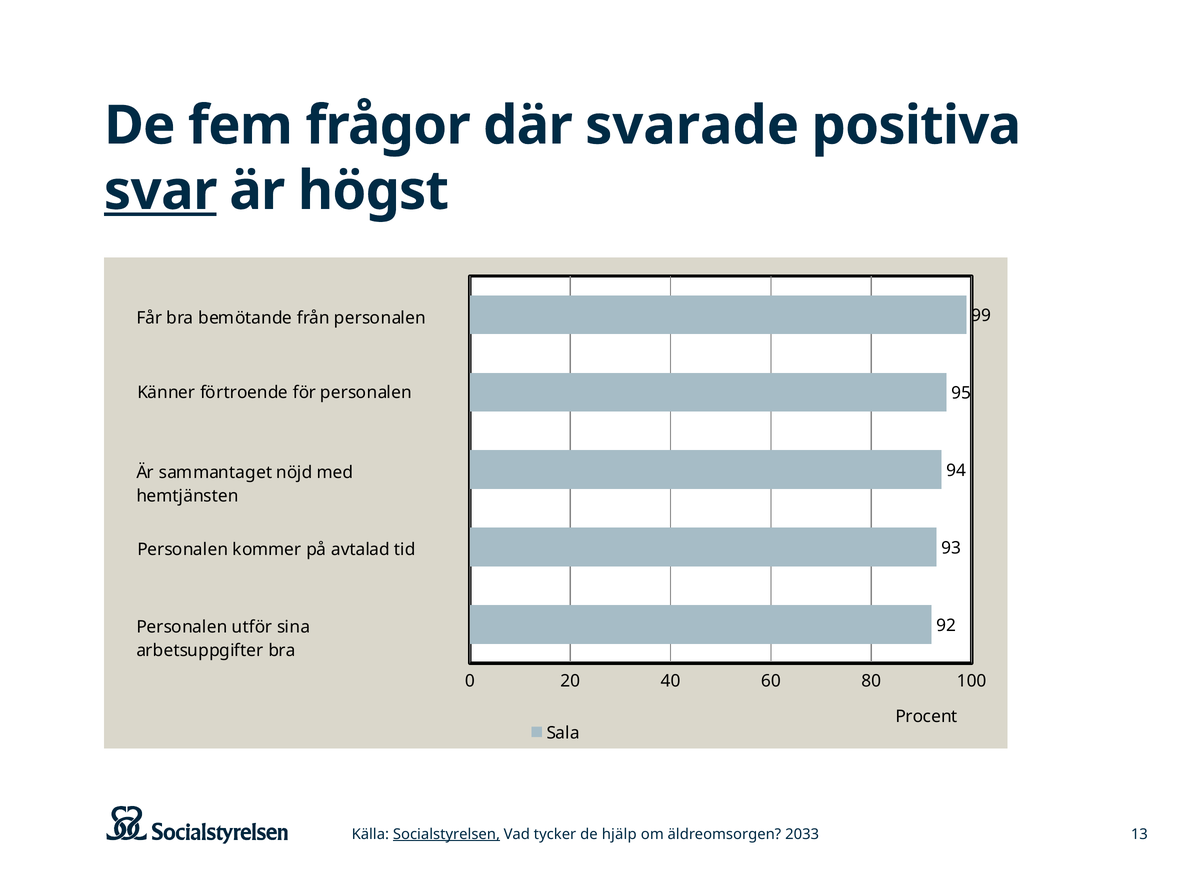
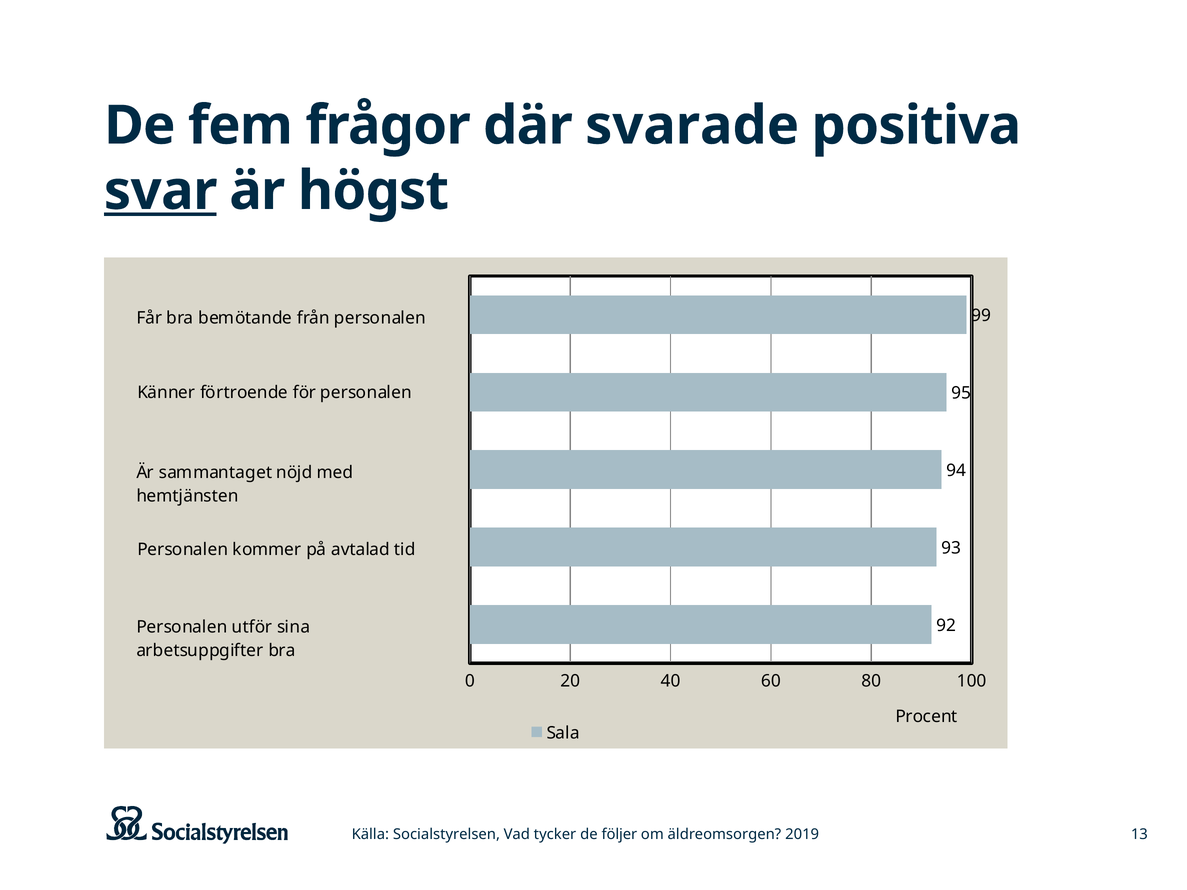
Socialstyrelsen underline: present -> none
hjälp: hjälp -> följer
2033: 2033 -> 2019
